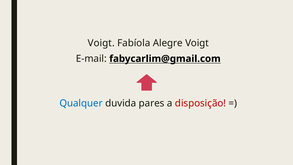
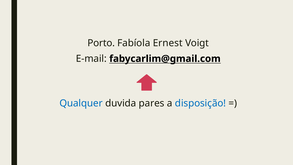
Voigt at (101, 43): Voigt -> Porto
Alegre: Alegre -> Ernest
disposição colour: red -> blue
